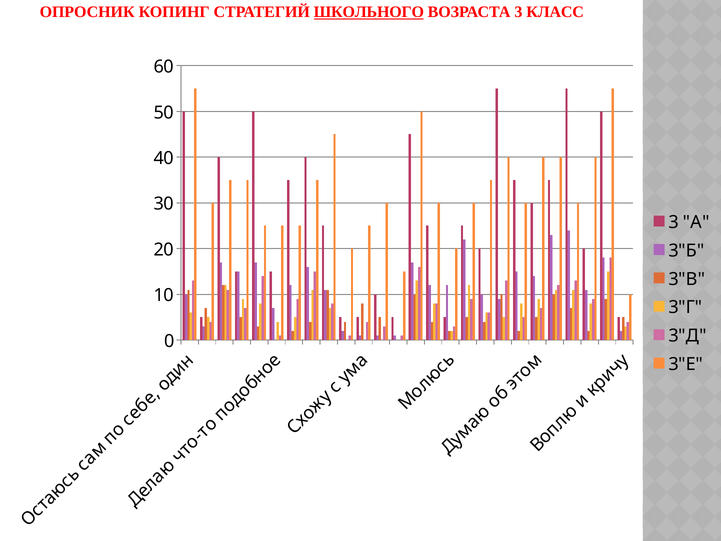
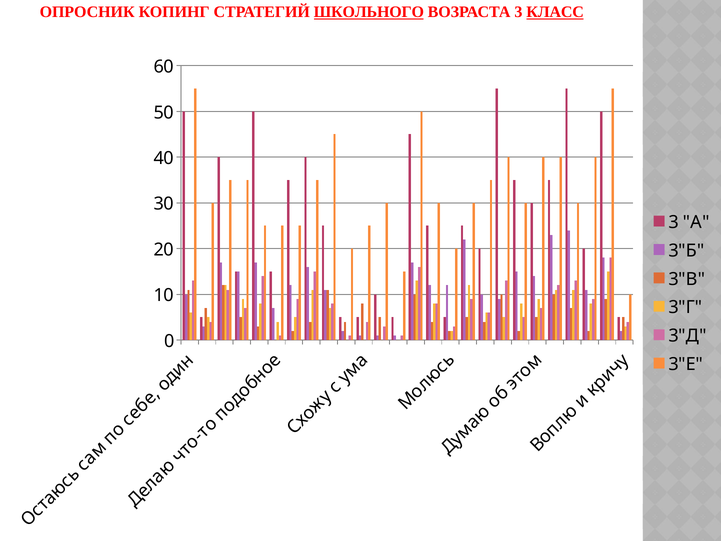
КЛАСС underline: none -> present
